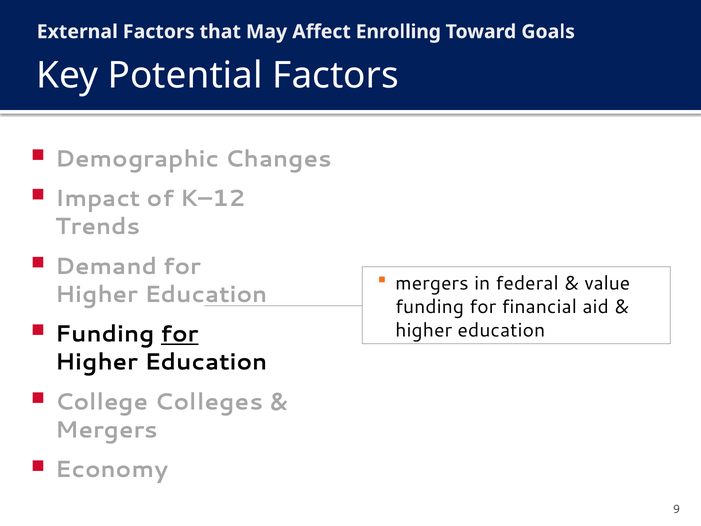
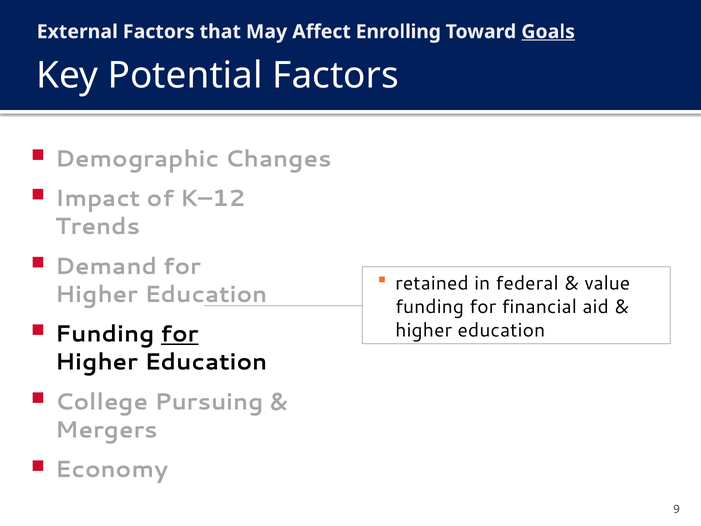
Goals underline: none -> present
mergers at (432, 283): mergers -> retained
Colleges: Colleges -> Pursuing
